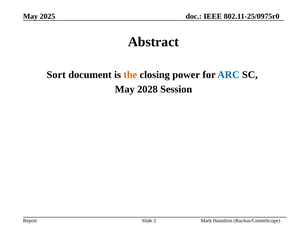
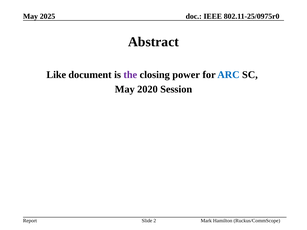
Sort: Sort -> Like
the colour: orange -> purple
2028: 2028 -> 2020
